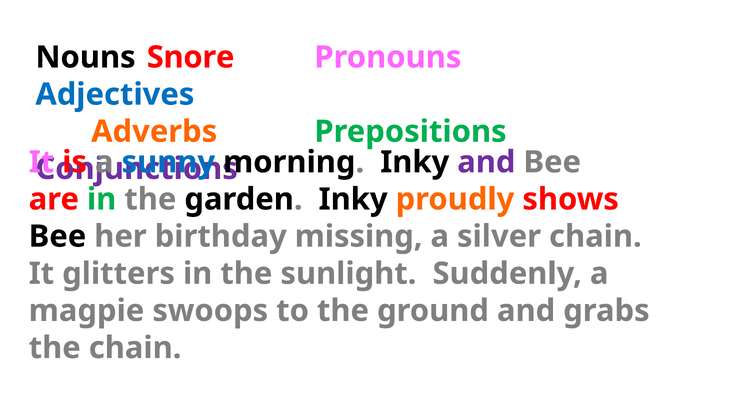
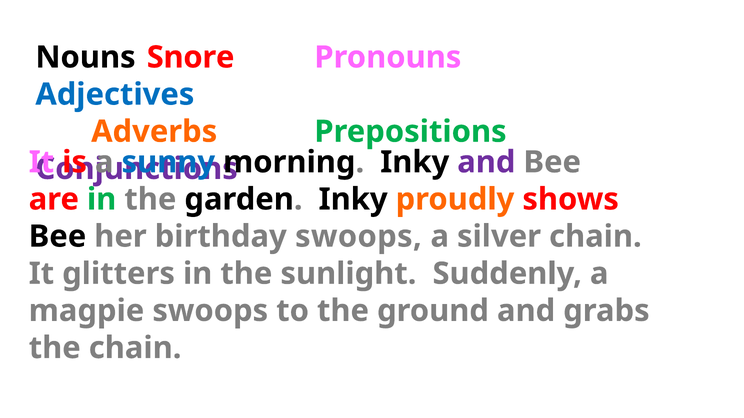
birthday missing: missing -> swoops
